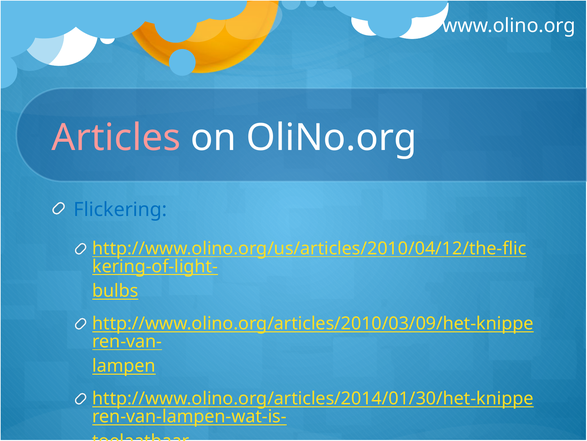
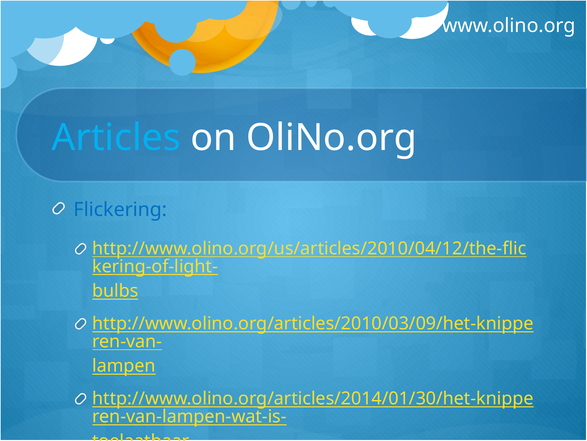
Articles colour: pink -> light blue
